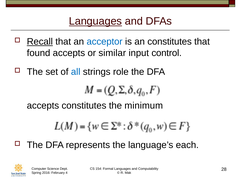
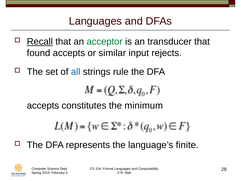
Languages at (95, 21) underline: present -> none
acceptor colour: blue -> green
an constitutes: constitutes -> transducer
control: control -> rejects
role: role -> rule
each: each -> finite
